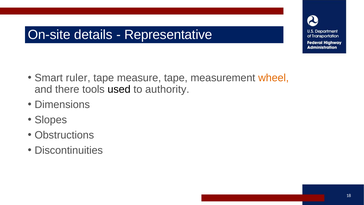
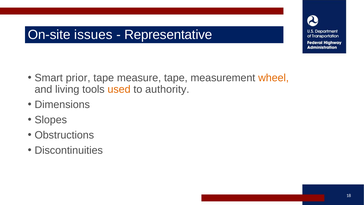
details: details -> issues
ruler: ruler -> prior
there: there -> living
used colour: black -> orange
